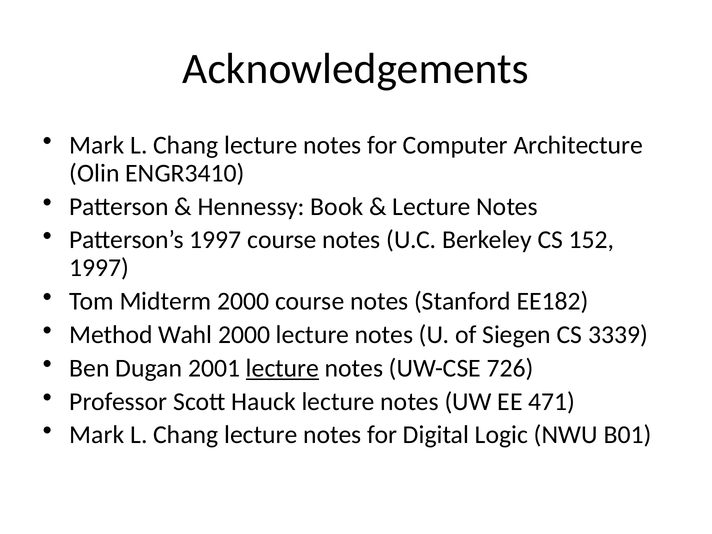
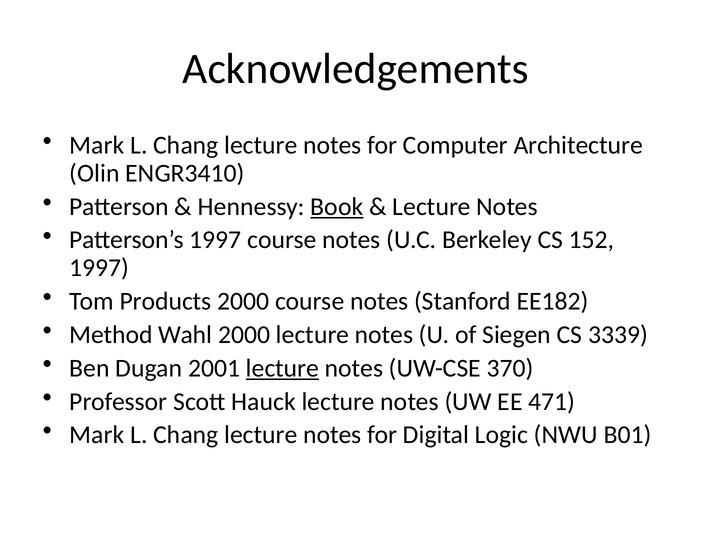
Book underline: none -> present
Midterm: Midterm -> Products
726: 726 -> 370
